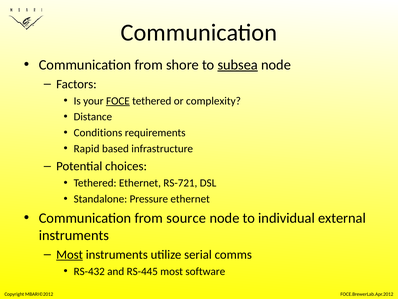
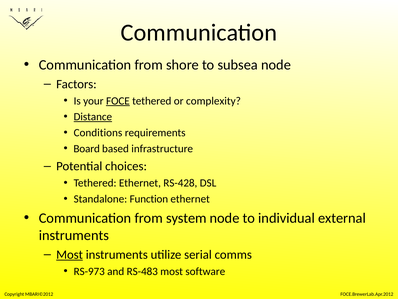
subsea underline: present -> none
Distance underline: none -> present
Rapid: Rapid -> Board
RS-721: RS-721 -> RS-428
Pressure: Pressure -> Function
source: source -> system
RS-432: RS-432 -> RS-973
RS-445: RS-445 -> RS-483
